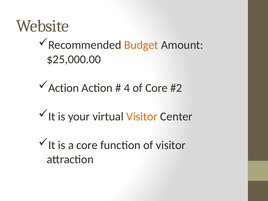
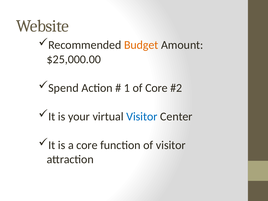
Action at (64, 88): Action -> Spend
4: 4 -> 1
Visitor at (142, 117) colour: orange -> blue
